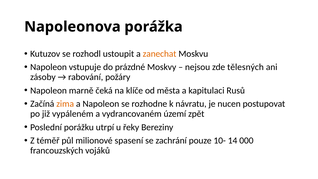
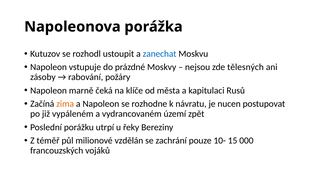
zanechat colour: orange -> blue
spasení: spasení -> vzdělán
14: 14 -> 15
